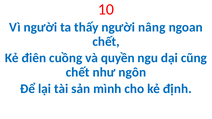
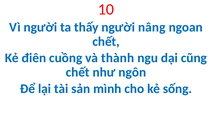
quyền: quyền -> thành
định: định -> sống
